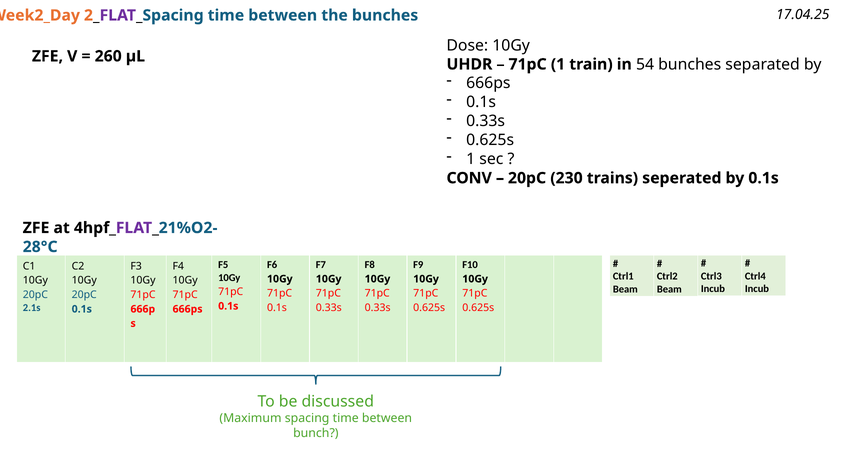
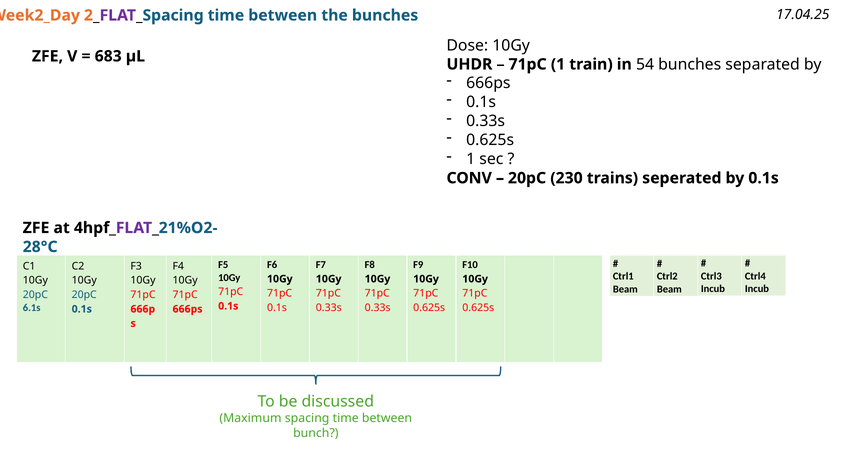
260: 260 -> 683
2.1s: 2.1s -> 6.1s
